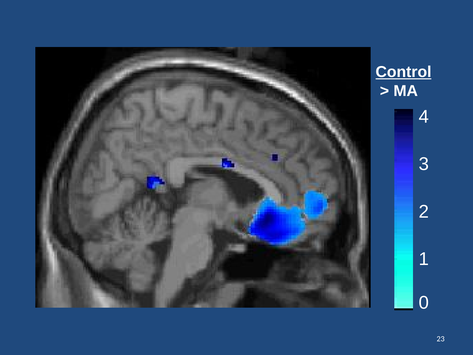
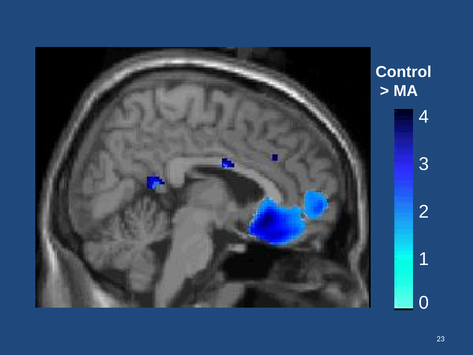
Control underline: present -> none
